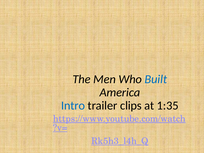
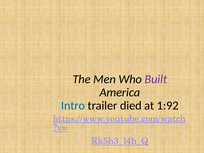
Built colour: blue -> purple
clips: clips -> died
1:35: 1:35 -> 1:92
